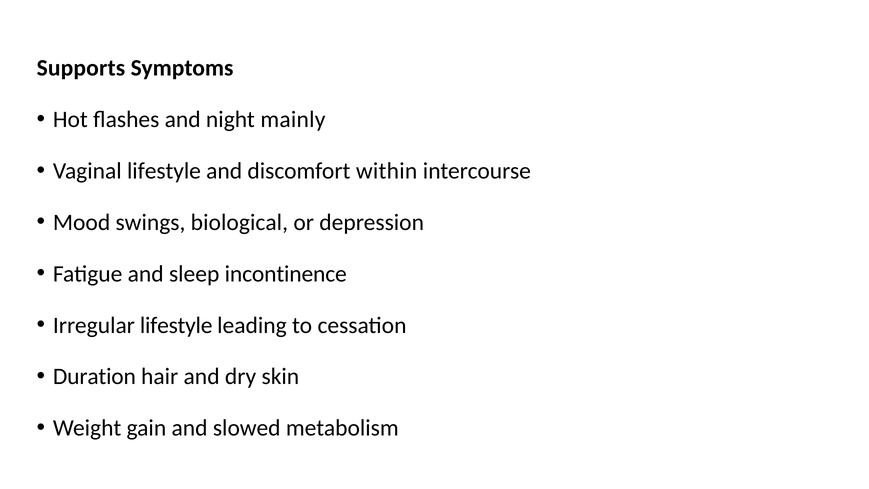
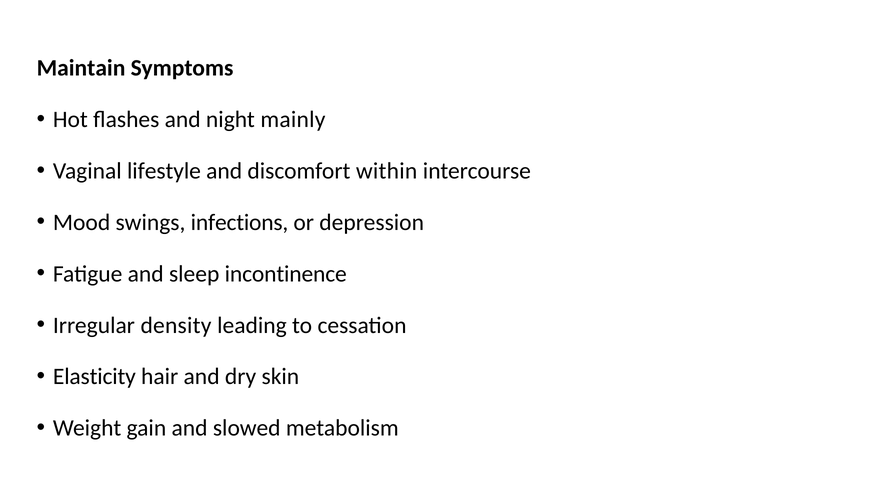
Supports: Supports -> Maintain
biological: biological -> infections
Irregular lifestyle: lifestyle -> density
Duration: Duration -> Elasticity
